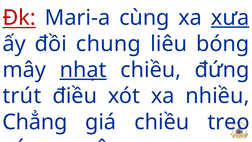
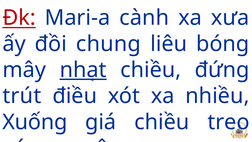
cùng: cùng -> cành
xưa underline: present -> none
Chẳng: Chẳng -> Xuống
